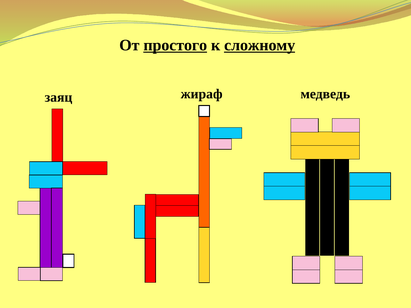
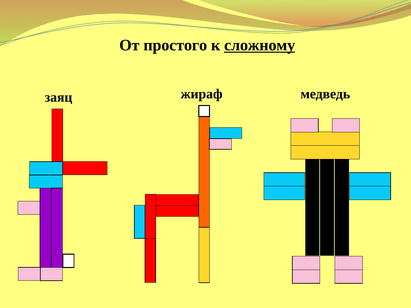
простого underline: present -> none
